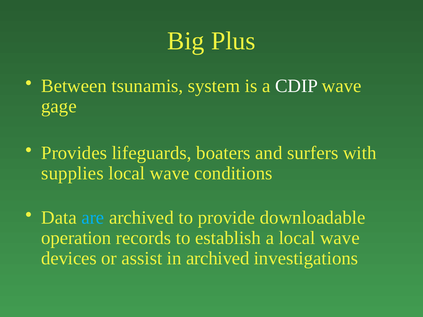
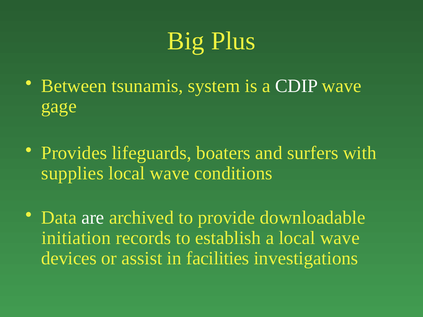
are colour: light blue -> white
operation: operation -> initiation
in archived: archived -> facilities
